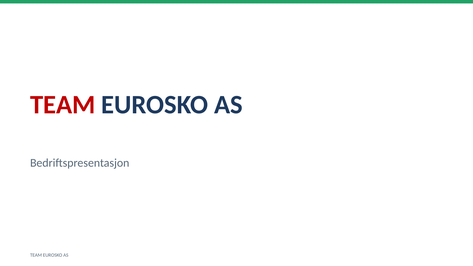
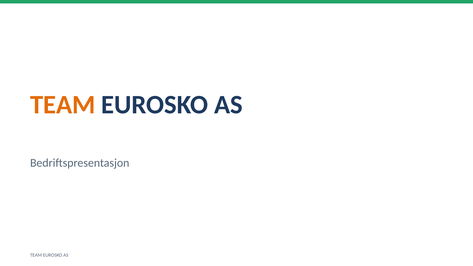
TEAM at (63, 105) colour: red -> orange
